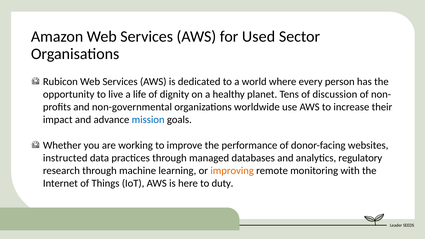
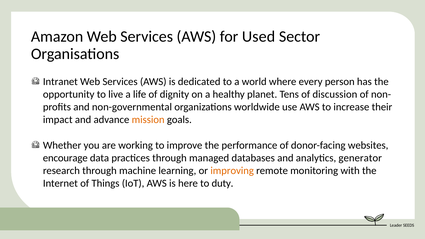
Rubicon: Rubicon -> Intranet
mission colour: blue -> orange
instructed: instructed -> encourage
regulatory: regulatory -> generator
